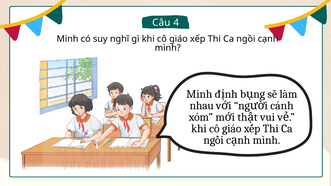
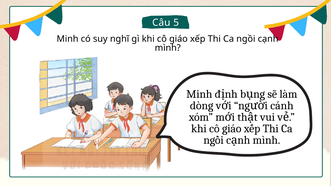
4: 4 -> 5
nhau: nhau -> dòng
